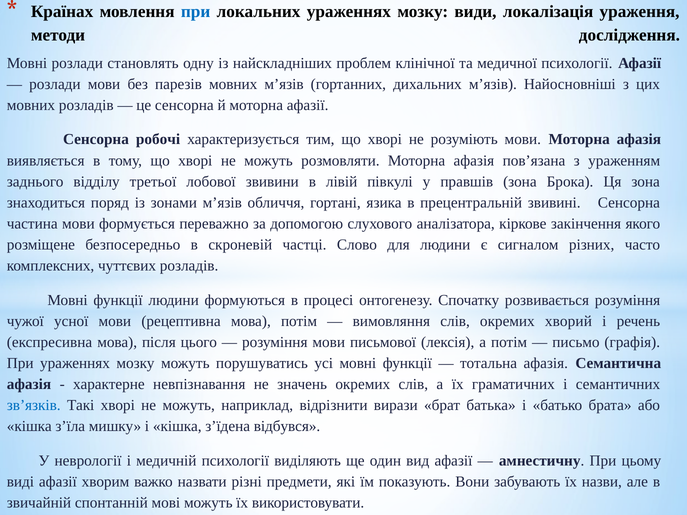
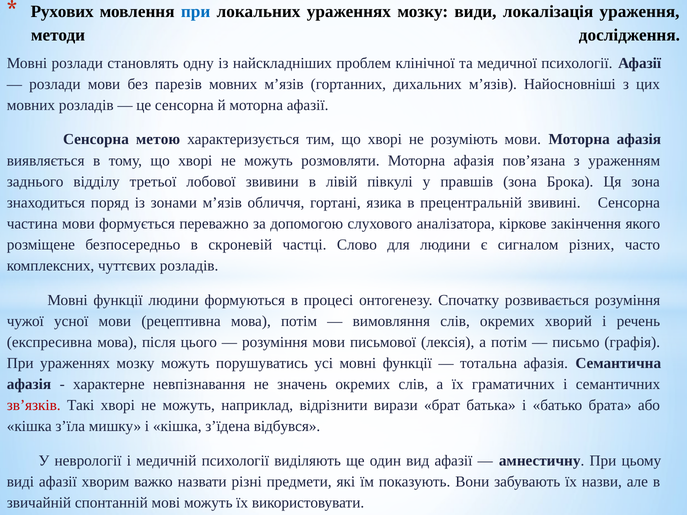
Країнах: Країнах -> Рухових
робочі: робочі -> метою
зв’язків colour: blue -> red
